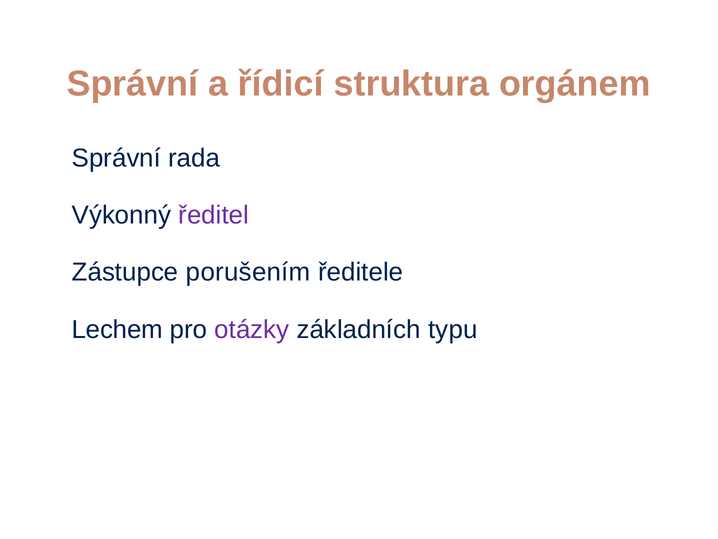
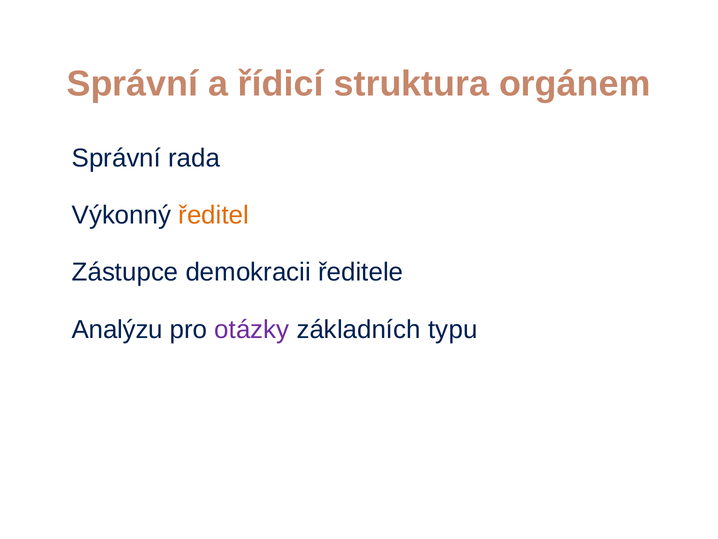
ředitel colour: purple -> orange
porušením: porušením -> demokracii
Lechem: Lechem -> Analýzu
